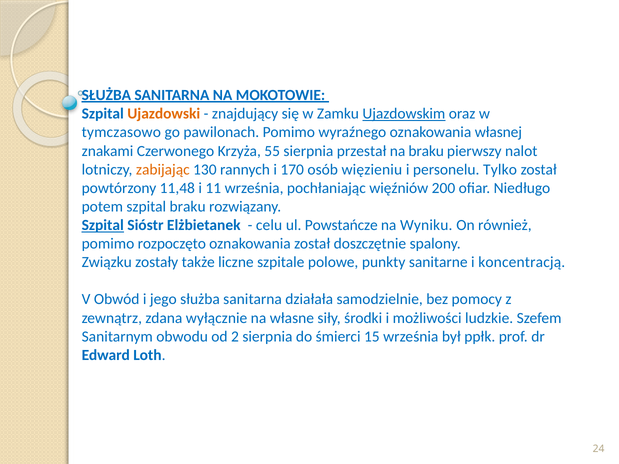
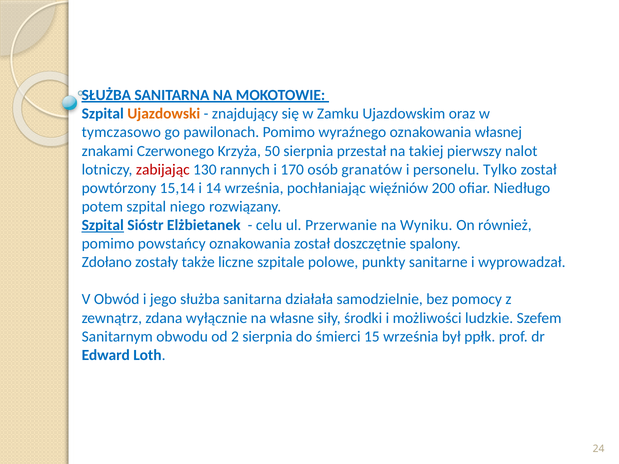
Ujazdowskim underline: present -> none
55: 55 -> 50
na braku: braku -> takiej
zabijając colour: orange -> red
więzieniu: więzieniu -> granatów
11,48: 11,48 -> 15,14
11: 11 -> 14
szpital braku: braku -> niego
Powstańcze: Powstańcze -> Przerwanie
rozpoczęto: rozpoczęto -> powstańcy
Związku: Związku -> Zdołano
koncentracją: koncentracją -> wyprowadzał
